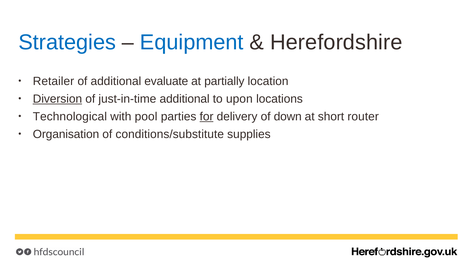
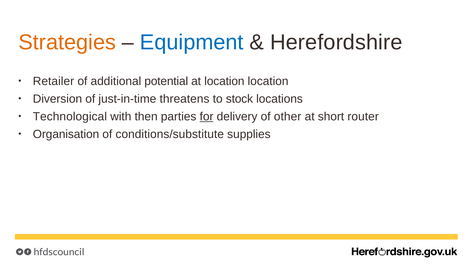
Strategies colour: blue -> orange
evaluate: evaluate -> potential
at partially: partially -> location
Diversion underline: present -> none
just-in-time additional: additional -> threatens
upon: upon -> stock
pool: pool -> then
down: down -> other
